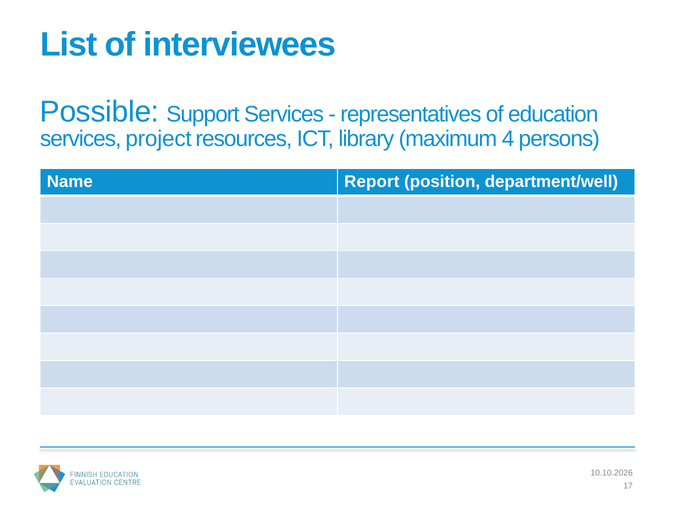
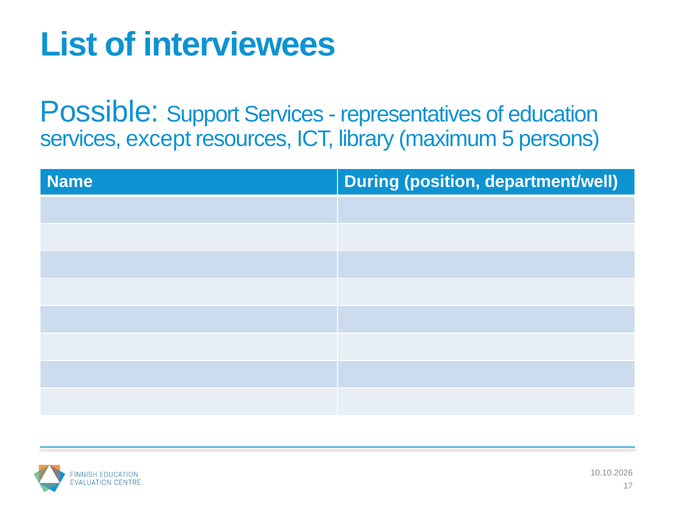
project: project -> except
4: 4 -> 5
Report: Report -> During
